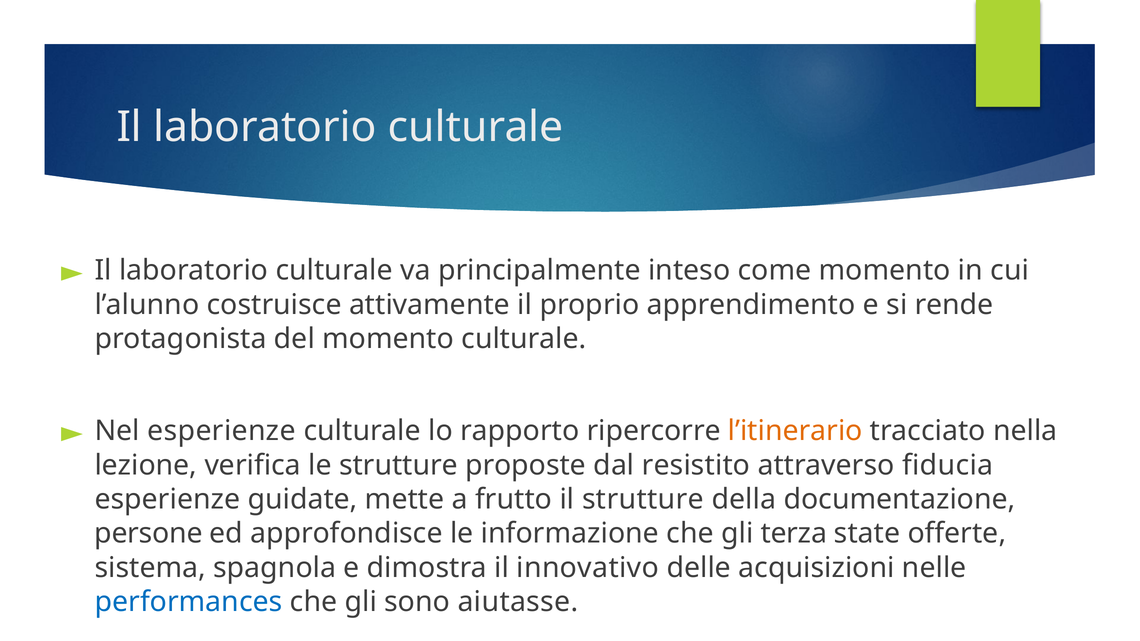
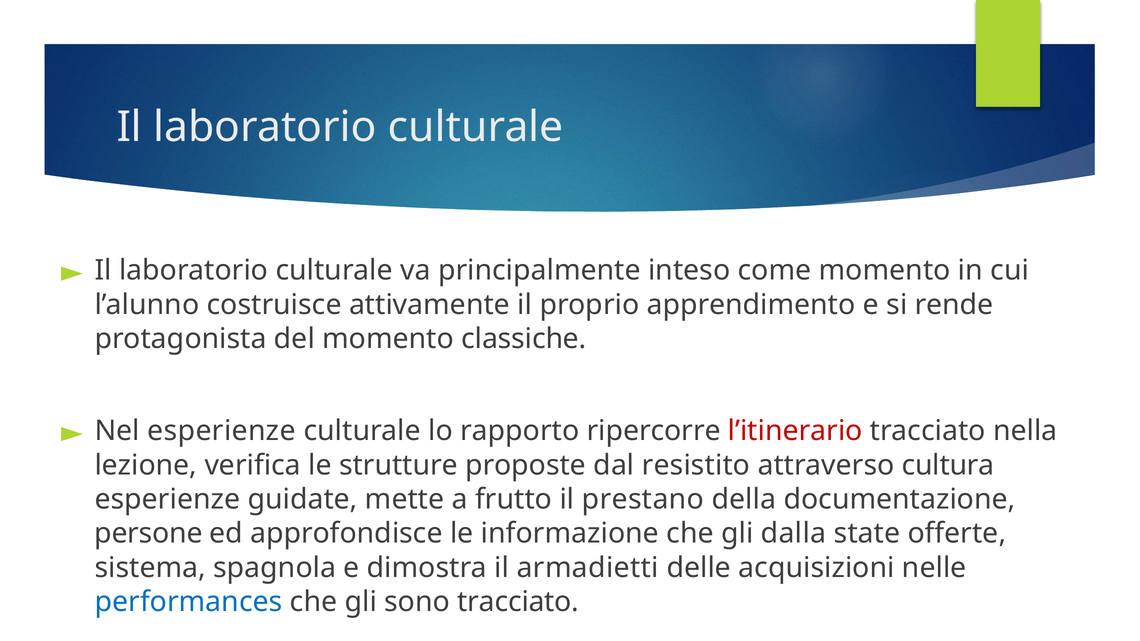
momento culturale: culturale -> classiche
l’itinerario colour: orange -> red
fiducia: fiducia -> cultura
il strutture: strutture -> prestano
terza: terza -> dalla
innovativo: innovativo -> armadietti
sono aiutasse: aiutasse -> tracciato
